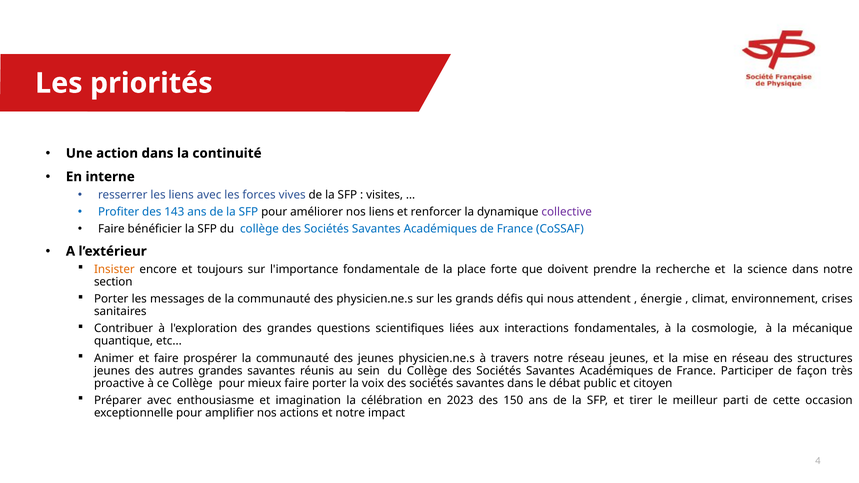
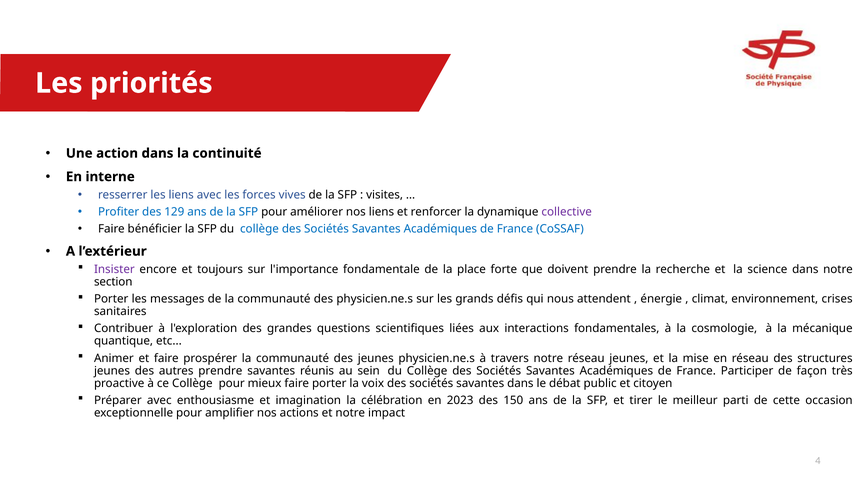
143: 143 -> 129
Insister colour: orange -> purple
autres grandes: grandes -> prendre
